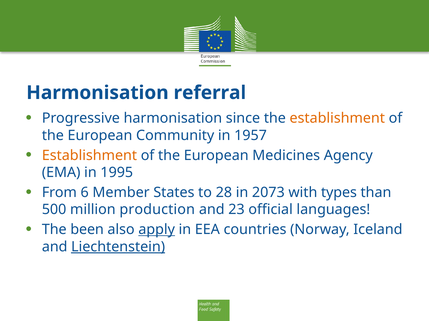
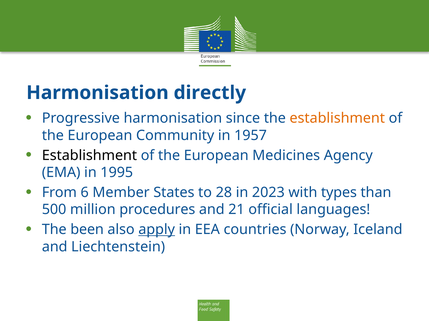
referral: referral -> directly
Establishment at (89, 156) colour: orange -> black
2073: 2073 -> 2023
production: production -> procedures
23: 23 -> 21
Liechtenstein underline: present -> none
